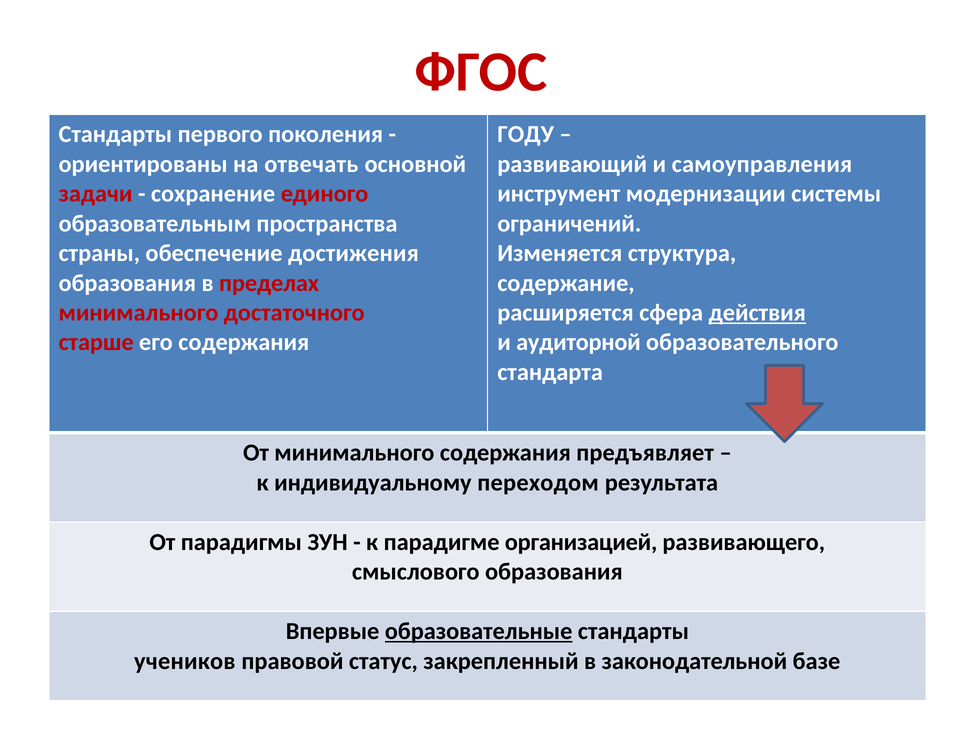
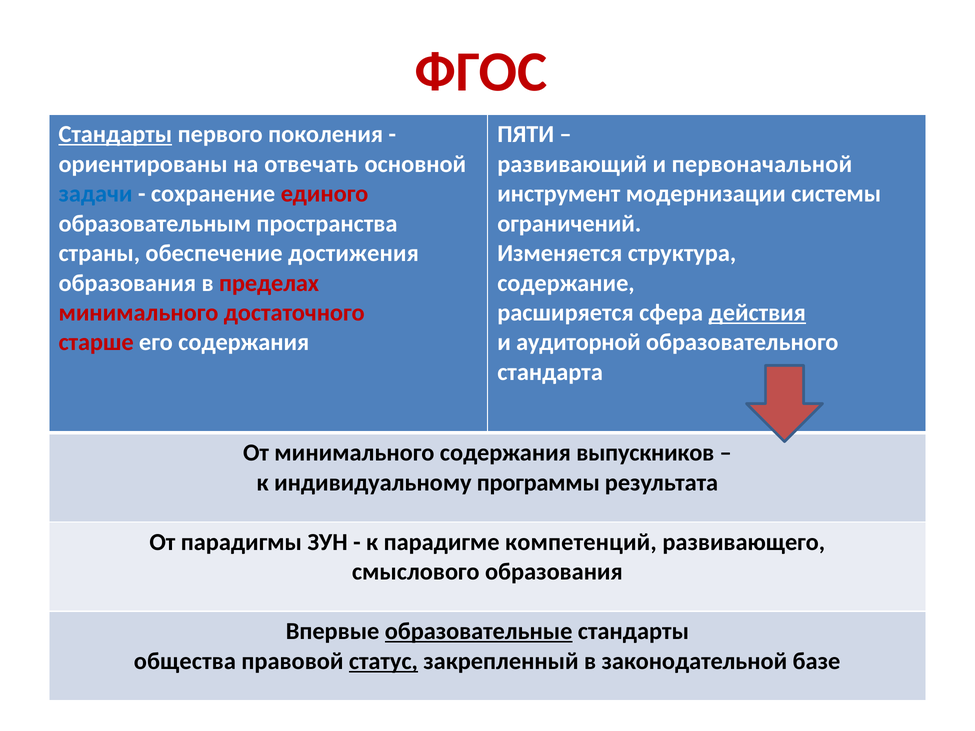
Стандарты at (115, 134) underline: none -> present
ГОДУ: ГОДУ -> ПЯТИ
самоуправления: самоуправления -> первоначальной
задачи colour: red -> blue
предъявляет: предъявляет -> выпускников
переходом: переходом -> программы
организацией: организацией -> компетенций
учеников: учеников -> общества
статус underline: none -> present
